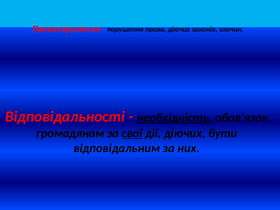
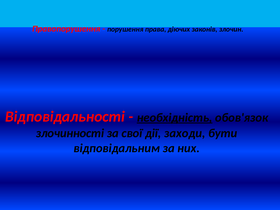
громадянам: громадянам -> злочинності
свої underline: present -> none
дії діючих: діючих -> заходи
